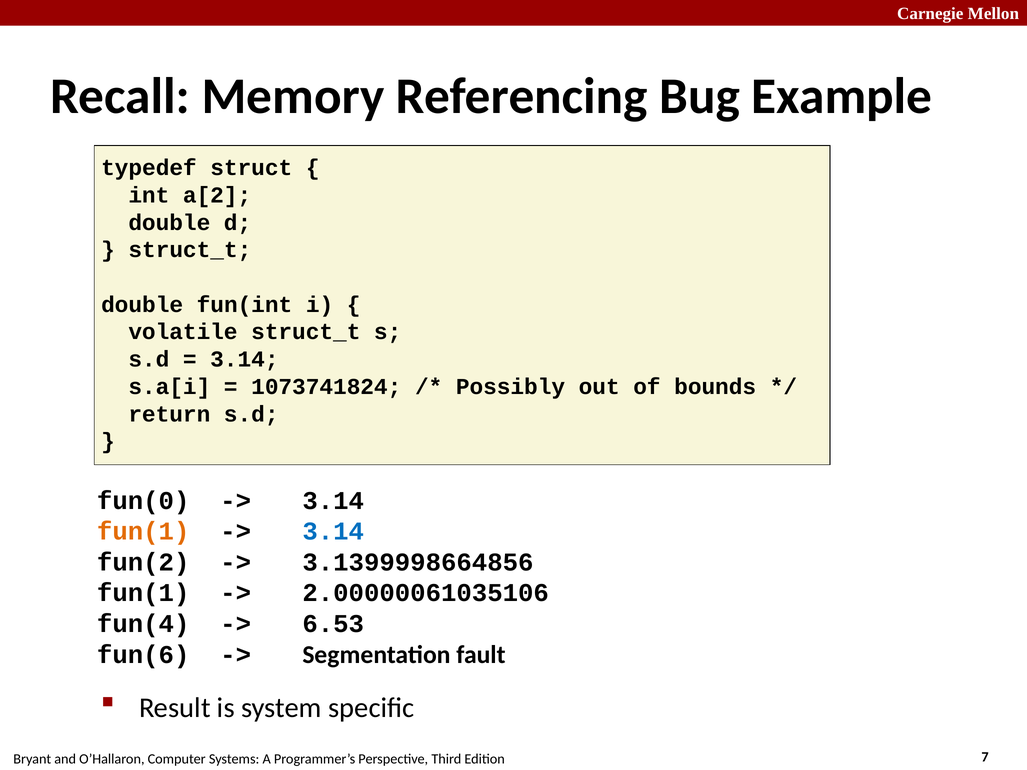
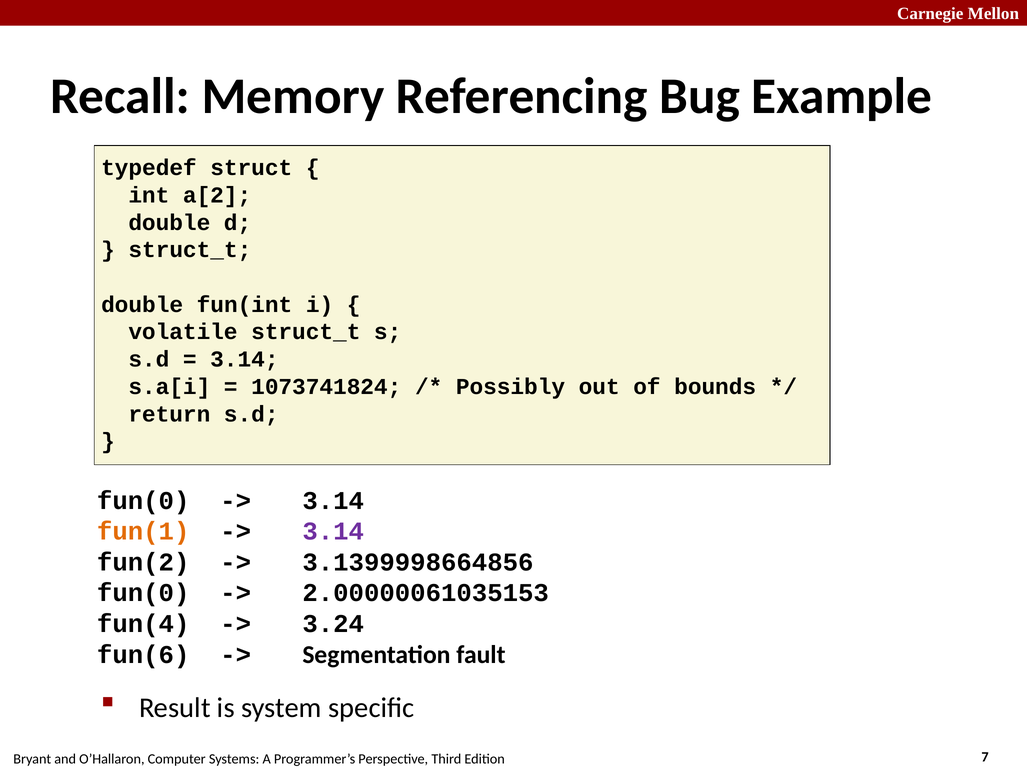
3.14 at (333, 532) colour: blue -> purple
fun(1 at (143, 593): fun(1 -> fun(0
2.00000061035106: 2.00000061035106 -> 2.00000061035153
6.53: 6.53 -> 3.24
